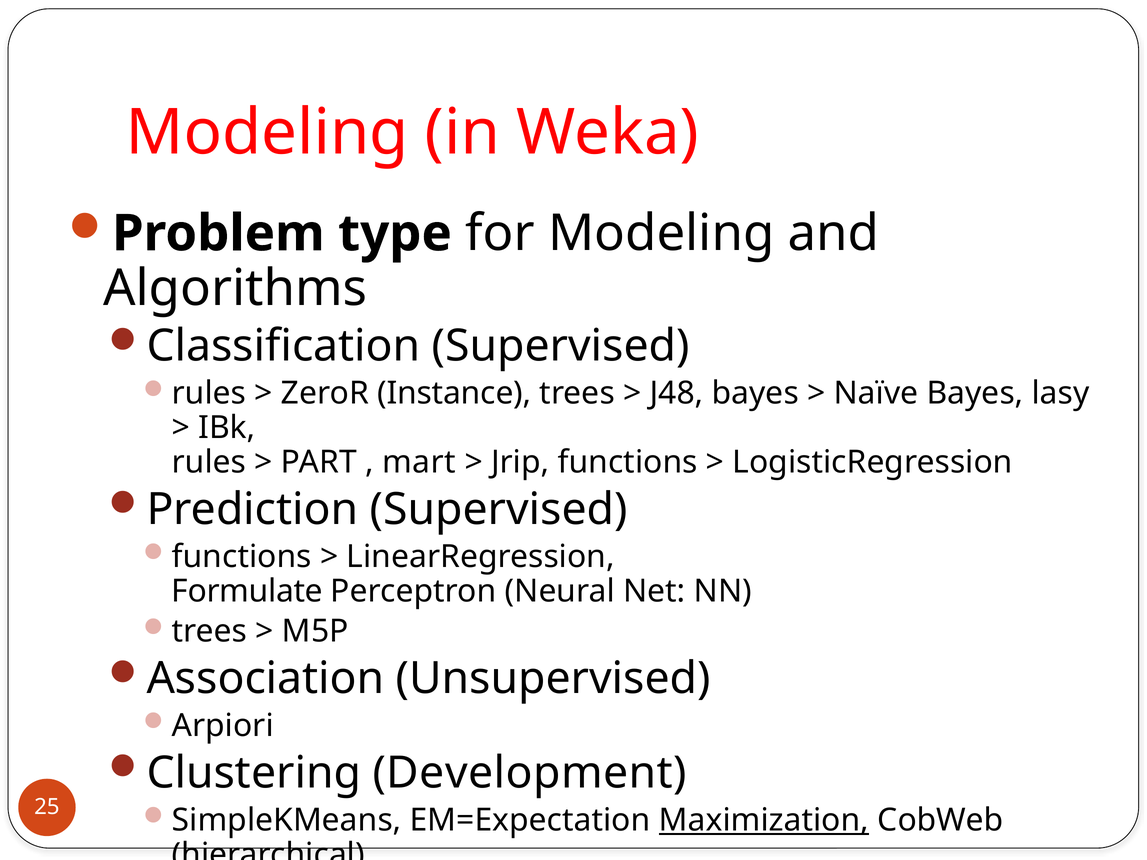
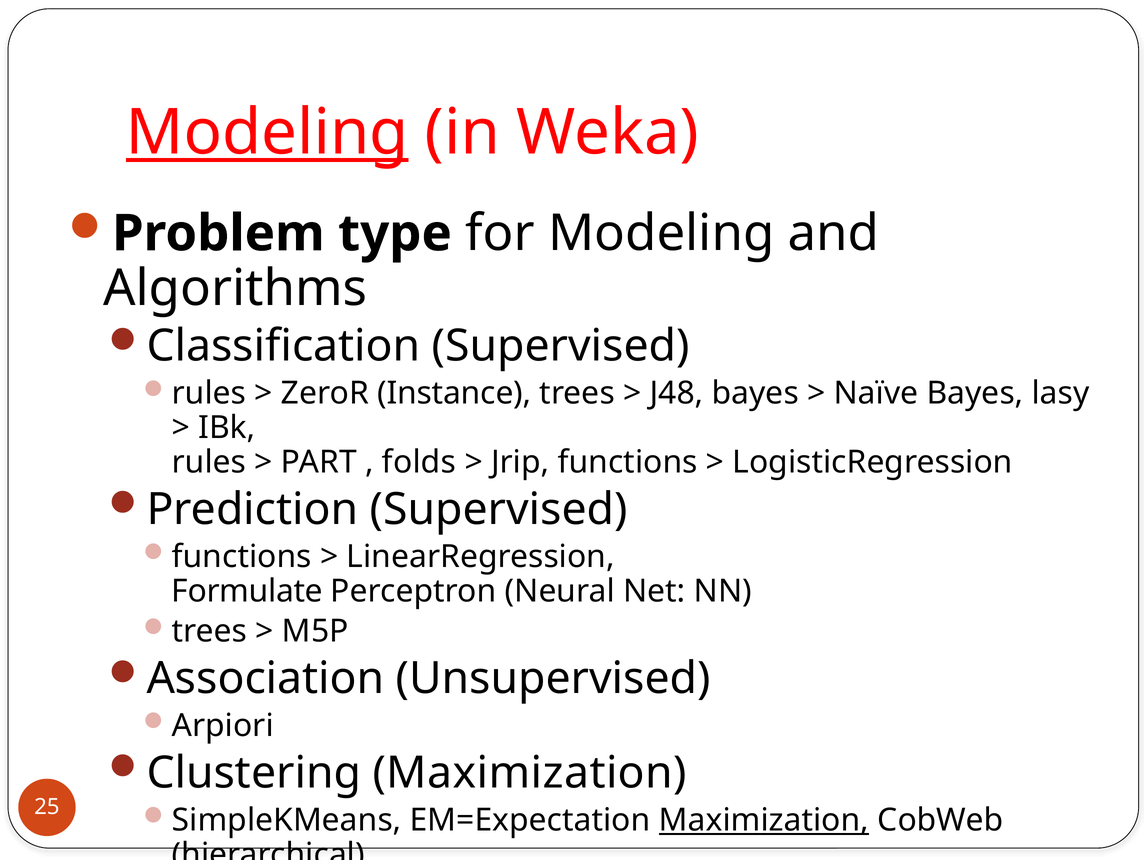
Modeling at (267, 133) underline: none -> present
mart: mart -> folds
Clustering Development: Development -> Maximization
